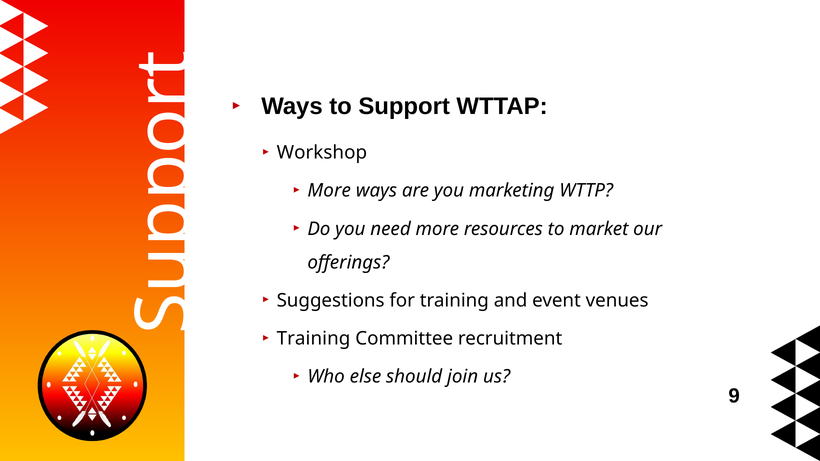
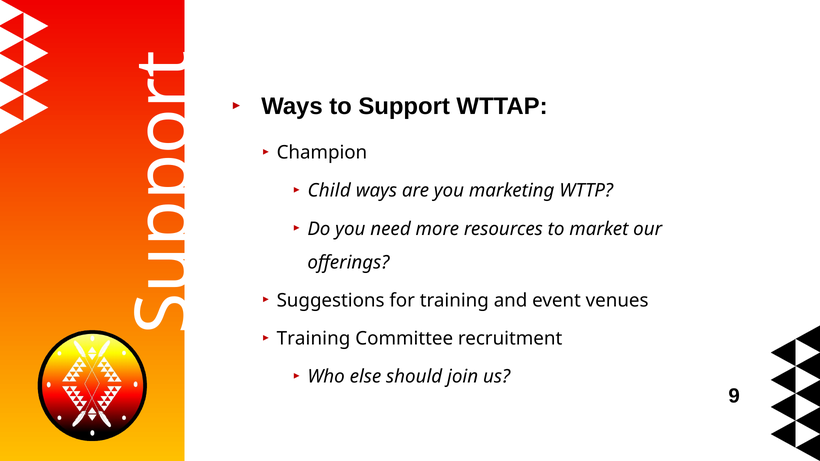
Workshop: Workshop -> Champion
More at (329, 191): More -> Child
